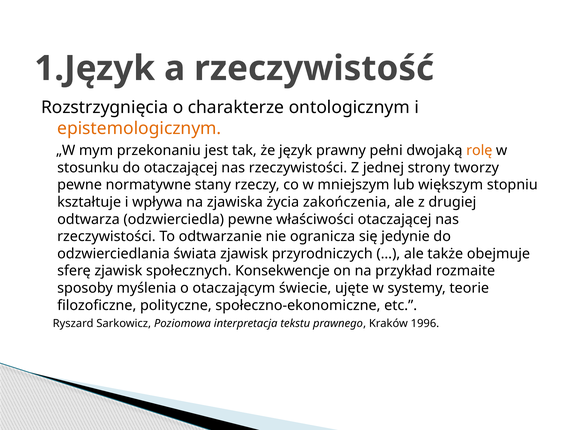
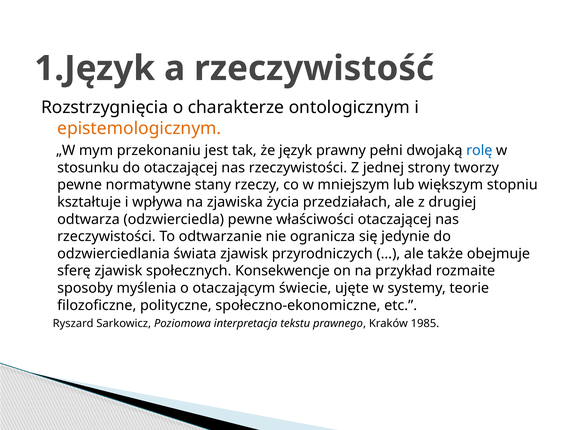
rolę colour: orange -> blue
zakończenia: zakończenia -> przedziałach
1996: 1996 -> 1985
